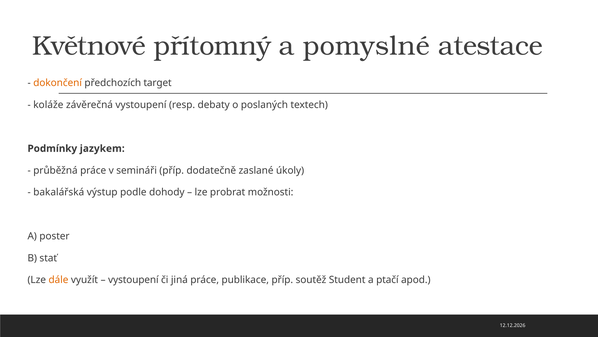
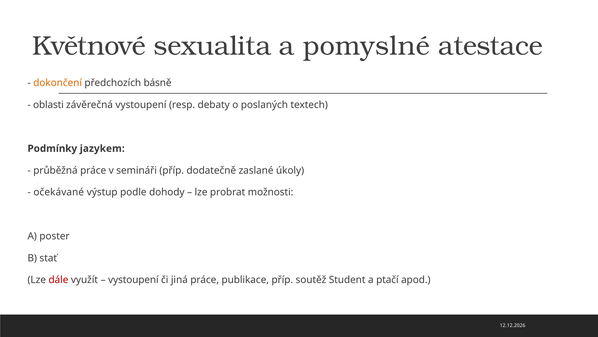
přítomný: přítomný -> sexualita
target: target -> básně
koláže: koláže -> oblasti
bakalářská: bakalářská -> očekávané
dále colour: orange -> red
